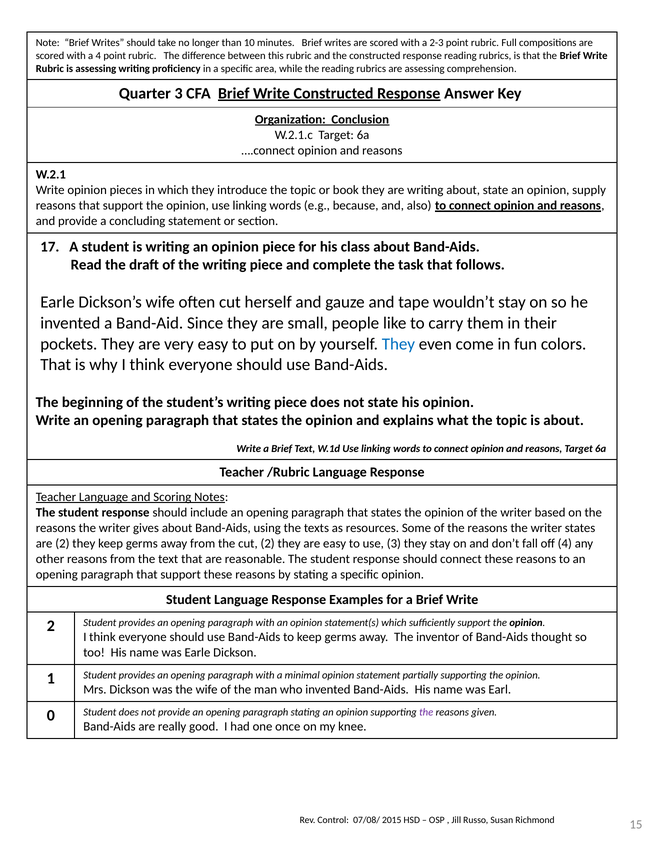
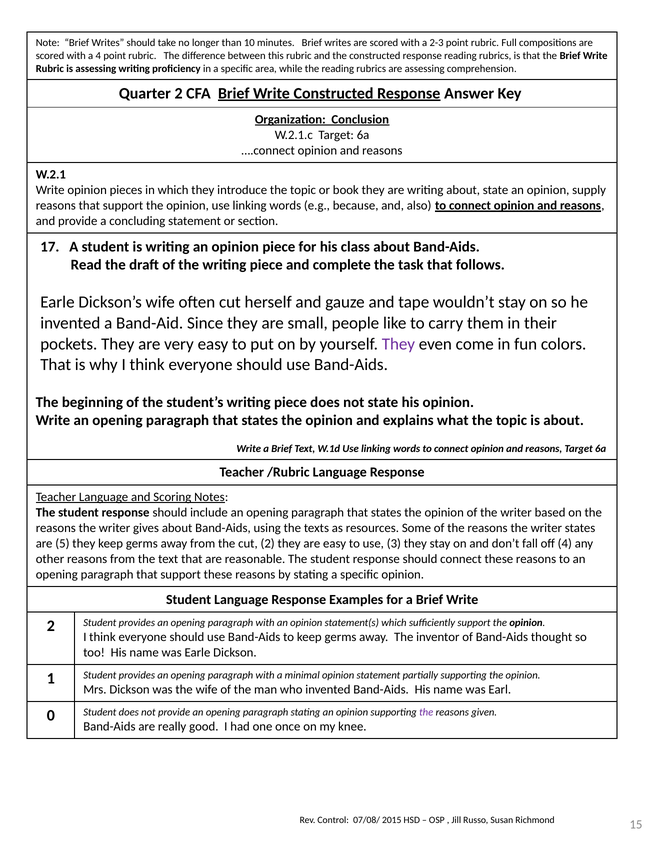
Quarter 3: 3 -> 2
They at (398, 344) colour: blue -> purple
are 2: 2 -> 5
